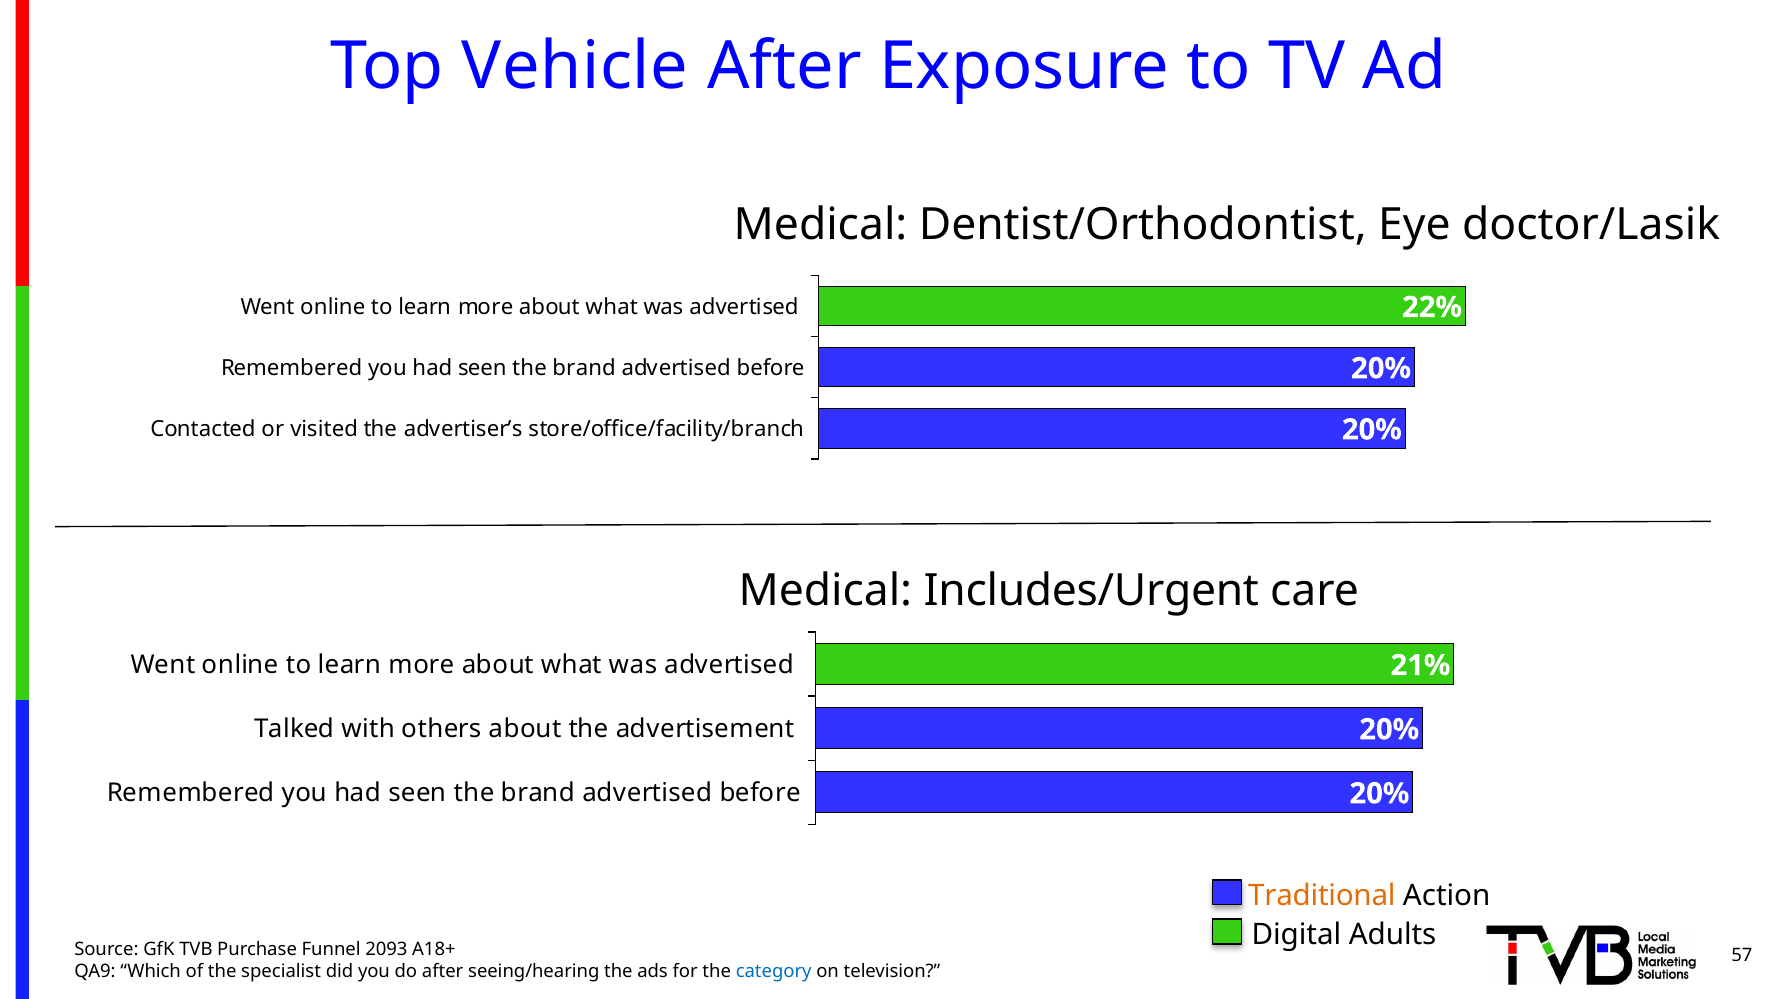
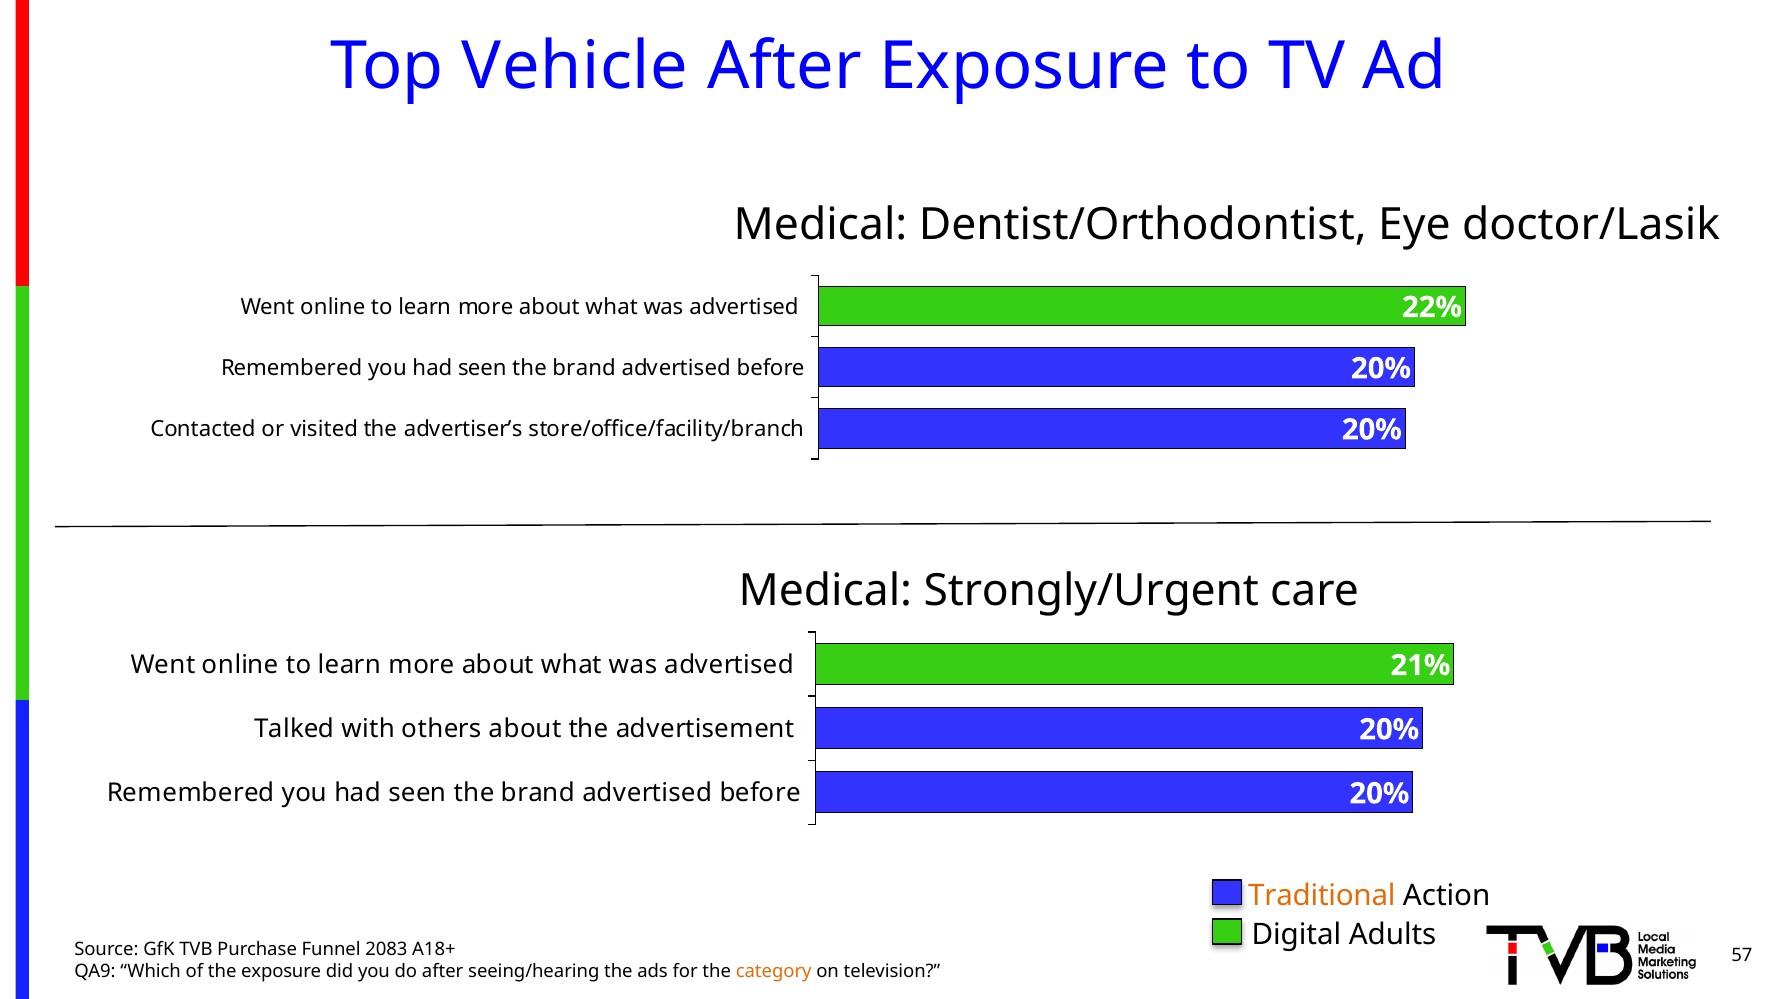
Includes/Urgent: Includes/Urgent -> Strongly/Urgent
2093: 2093 -> 2083
the specialist: specialist -> exposure
category colour: blue -> orange
